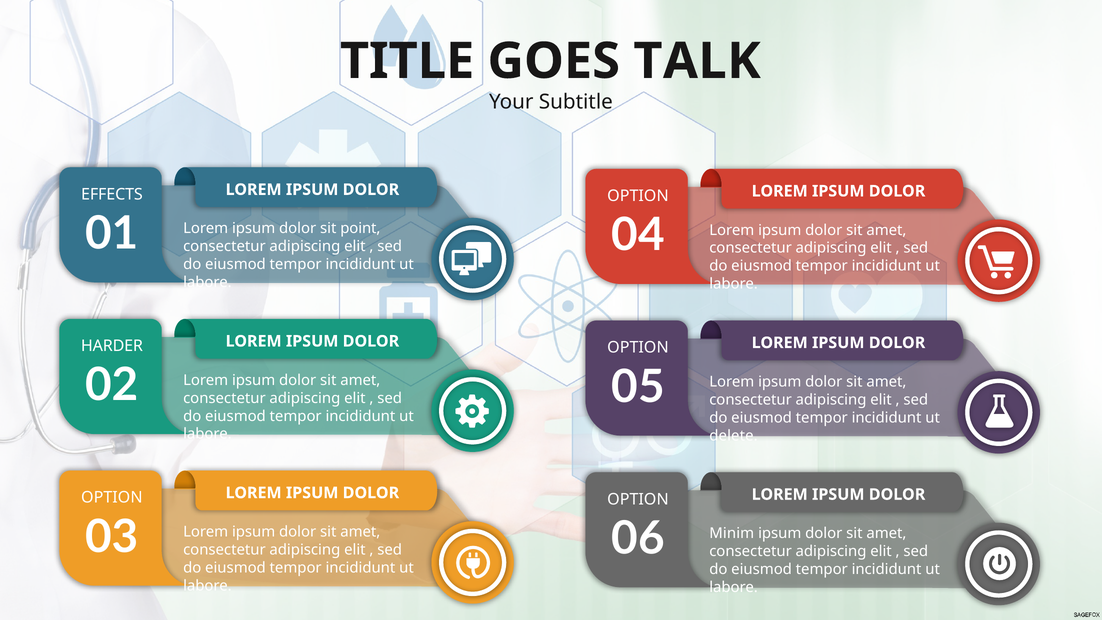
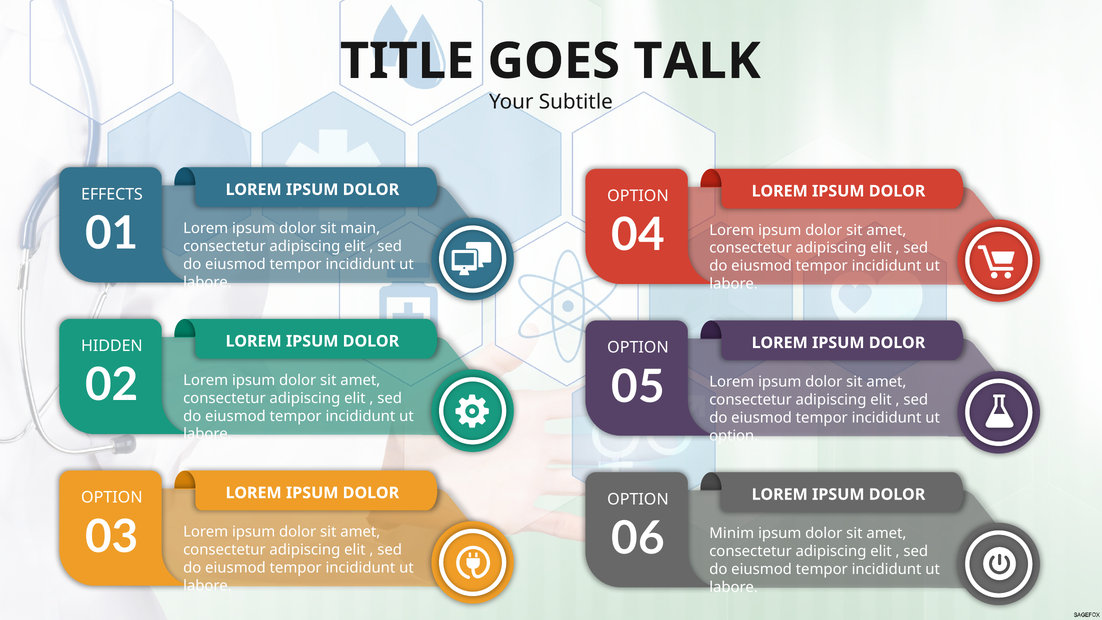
point: point -> main
HARDER: HARDER -> HIDDEN
delete at (734, 435): delete -> option
